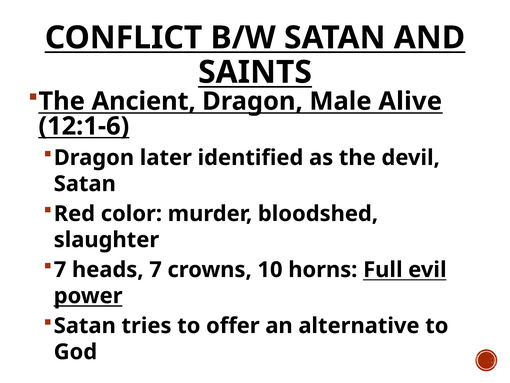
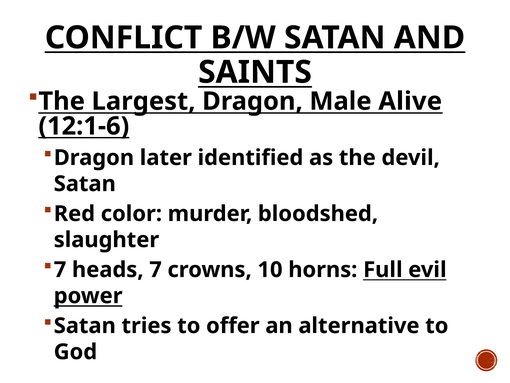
Ancient: Ancient -> Largest
